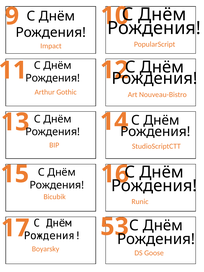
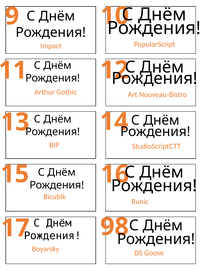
53: 53 -> 98
